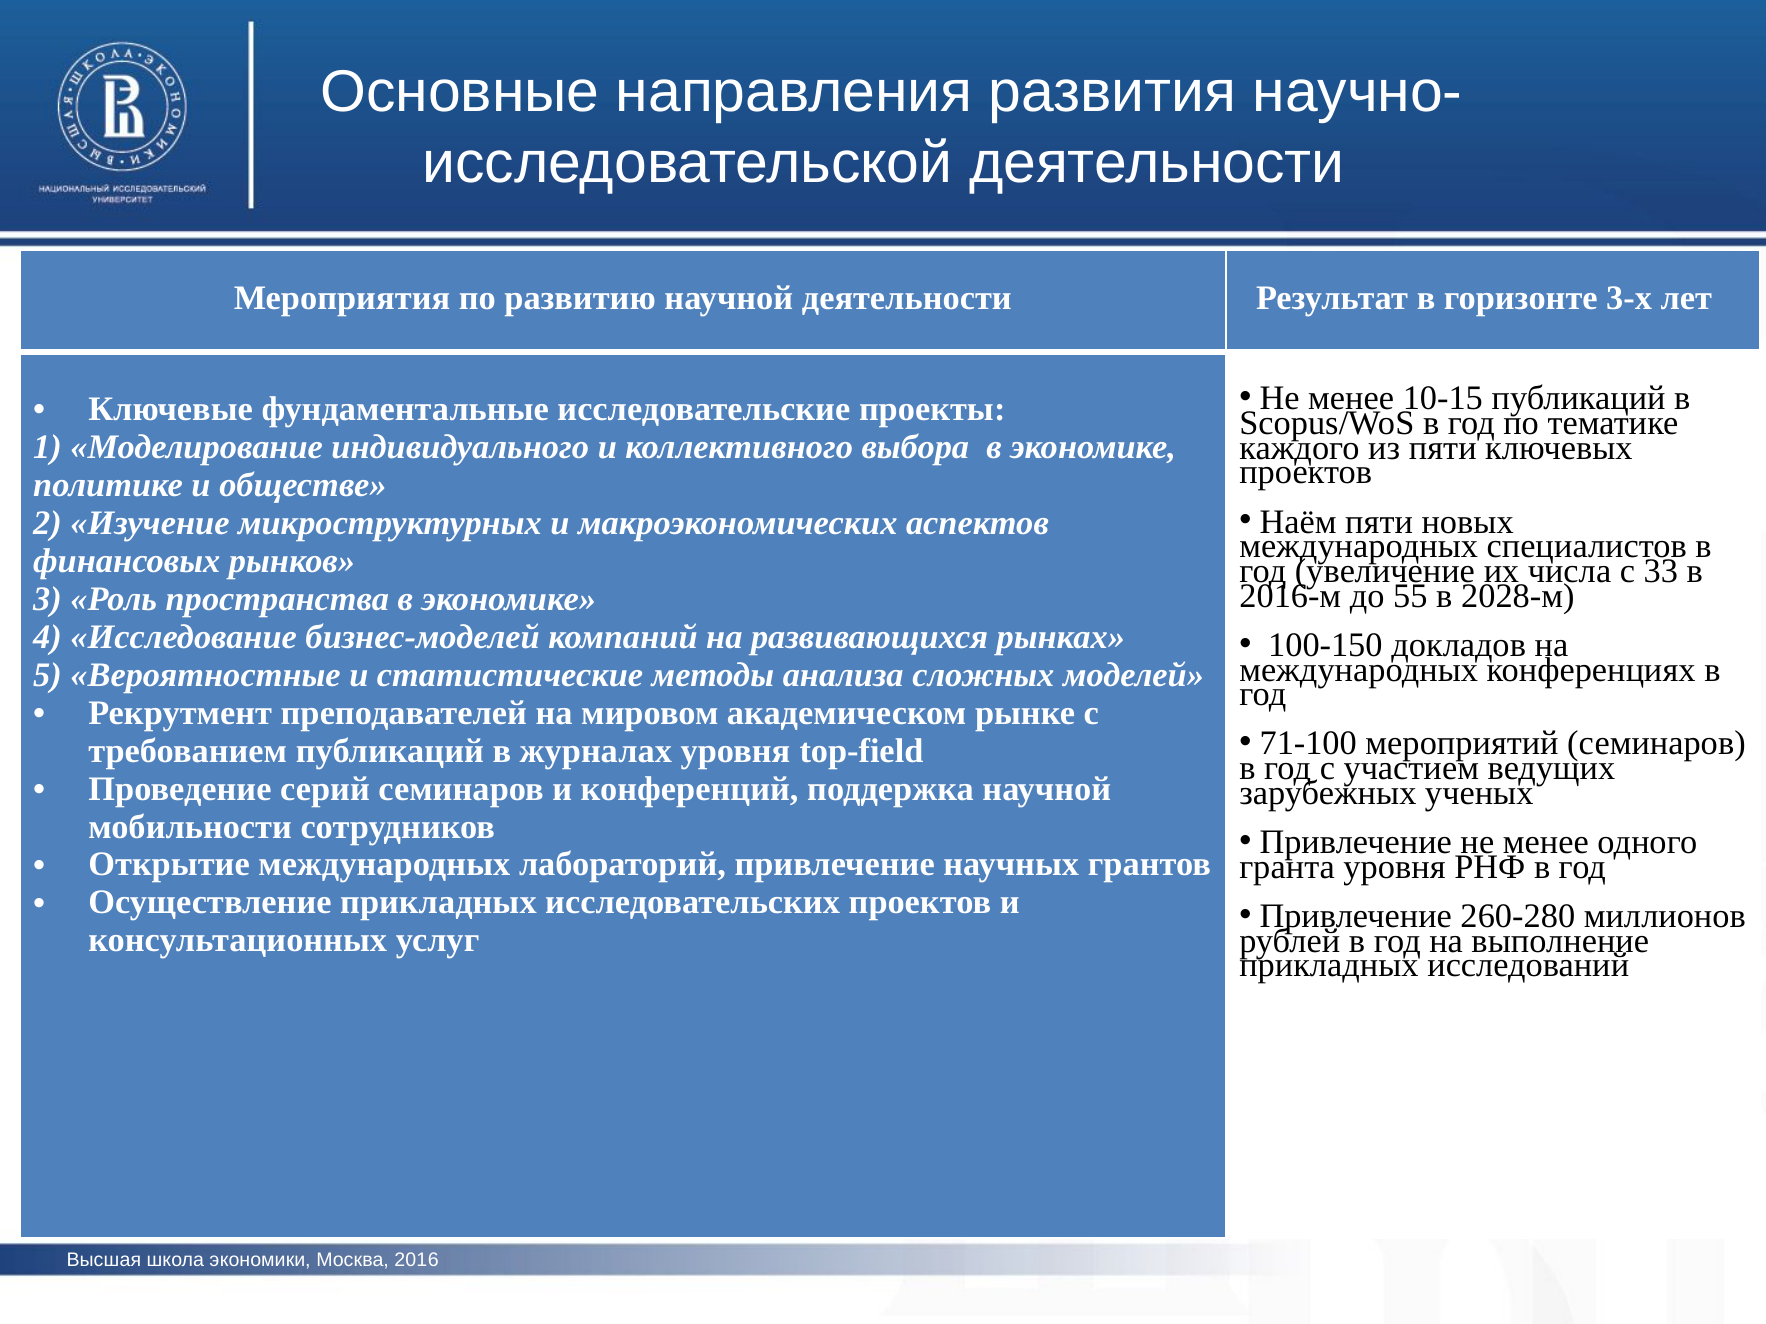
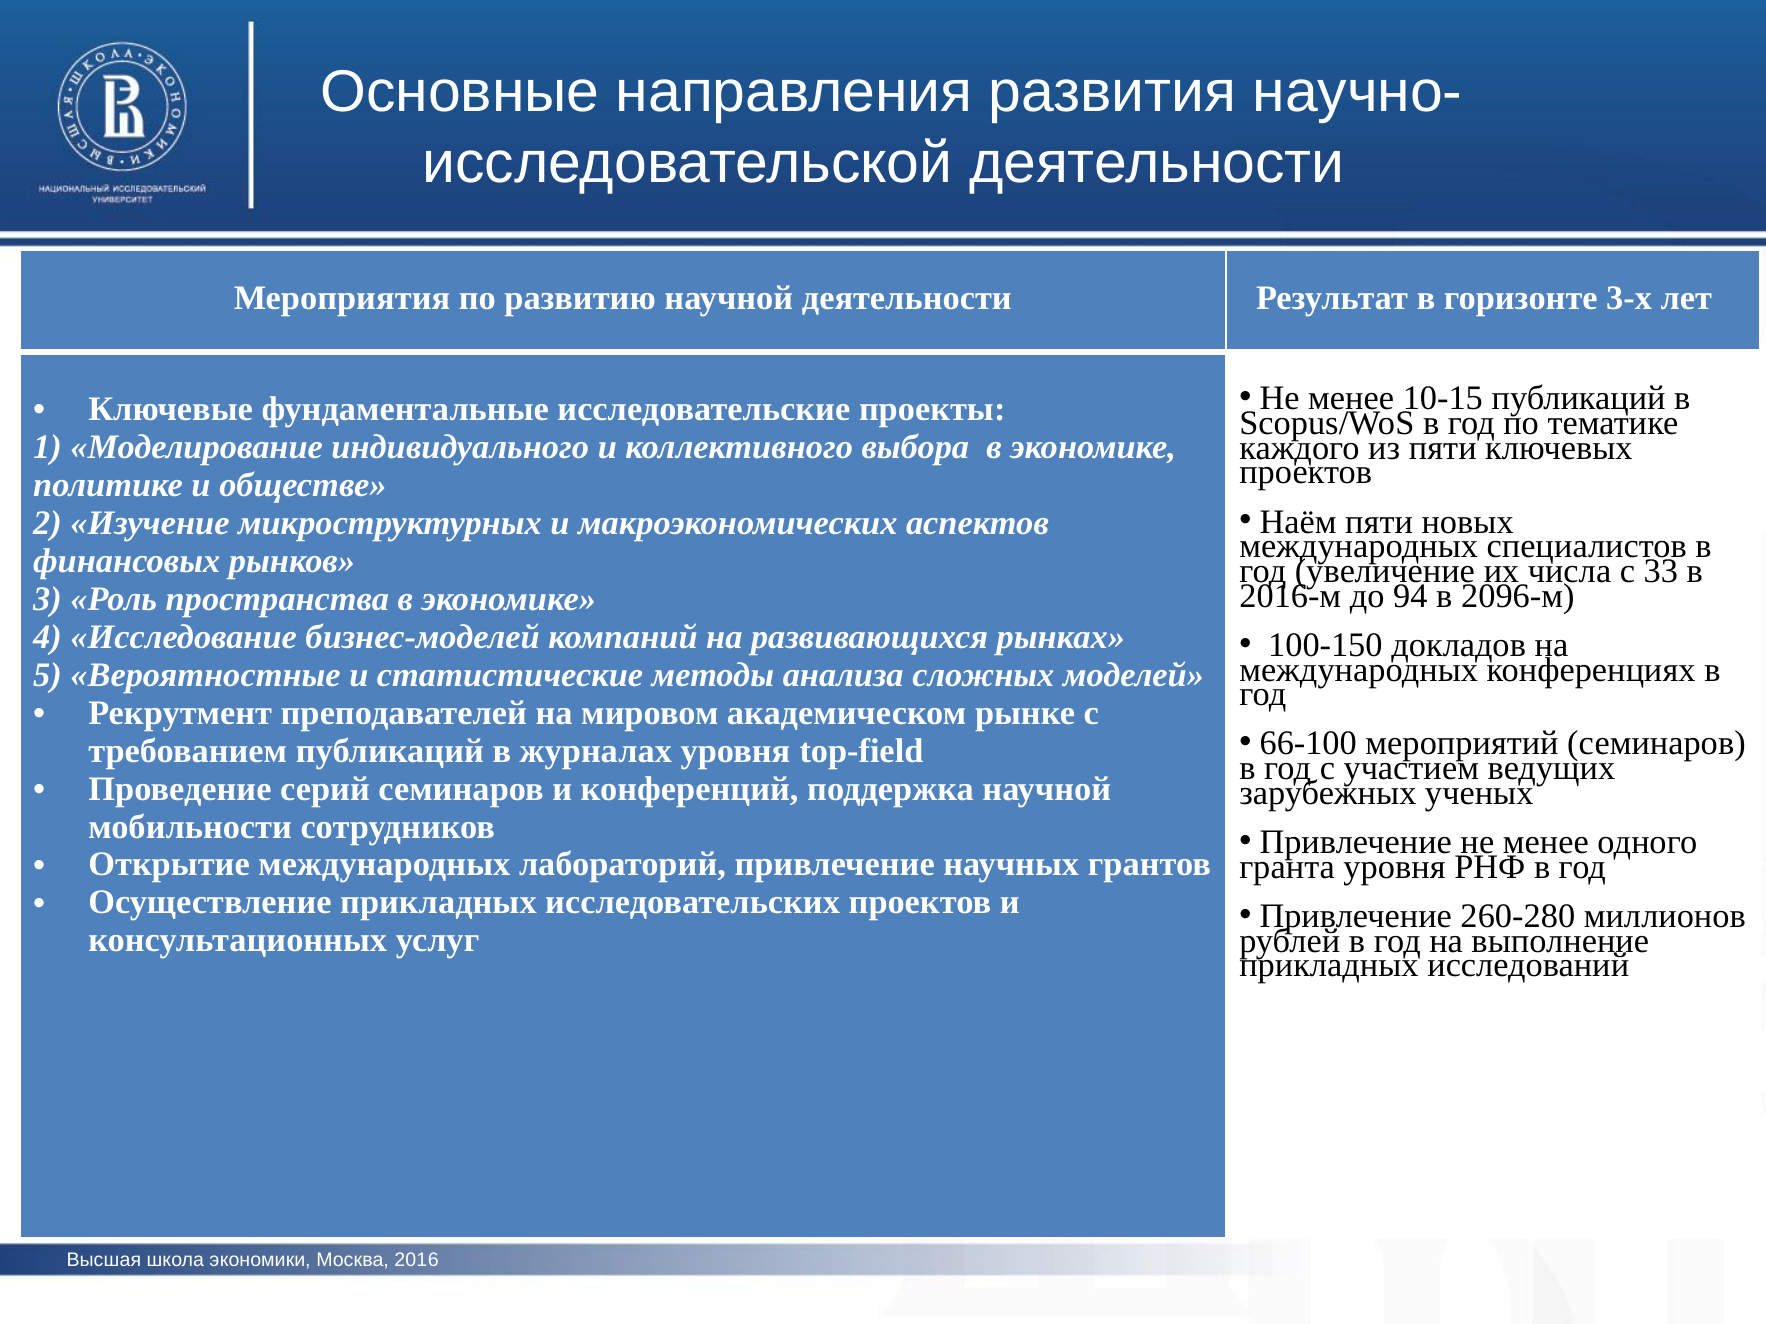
55: 55 -> 94
2028-м: 2028-м -> 2096-м
71-100: 71-100 -> 66-100
